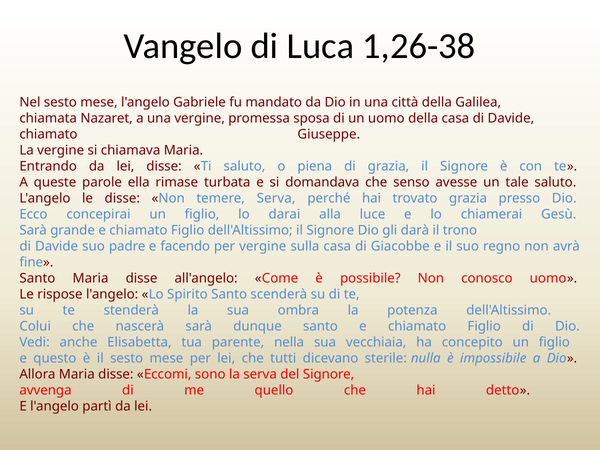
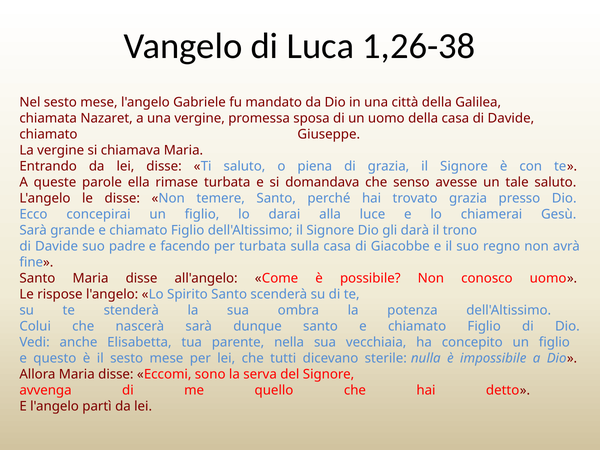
temere Serva: Serva -> Santo
per vergine: vergine -> turbata
